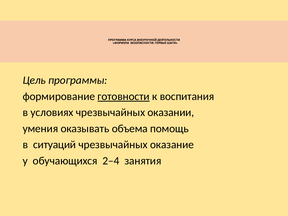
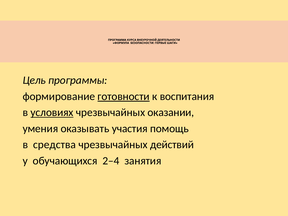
условиях underline: none -> present
объема: объема -> участия
ситуаций: ситуаций -> средства
оказание: оказание -> действий
